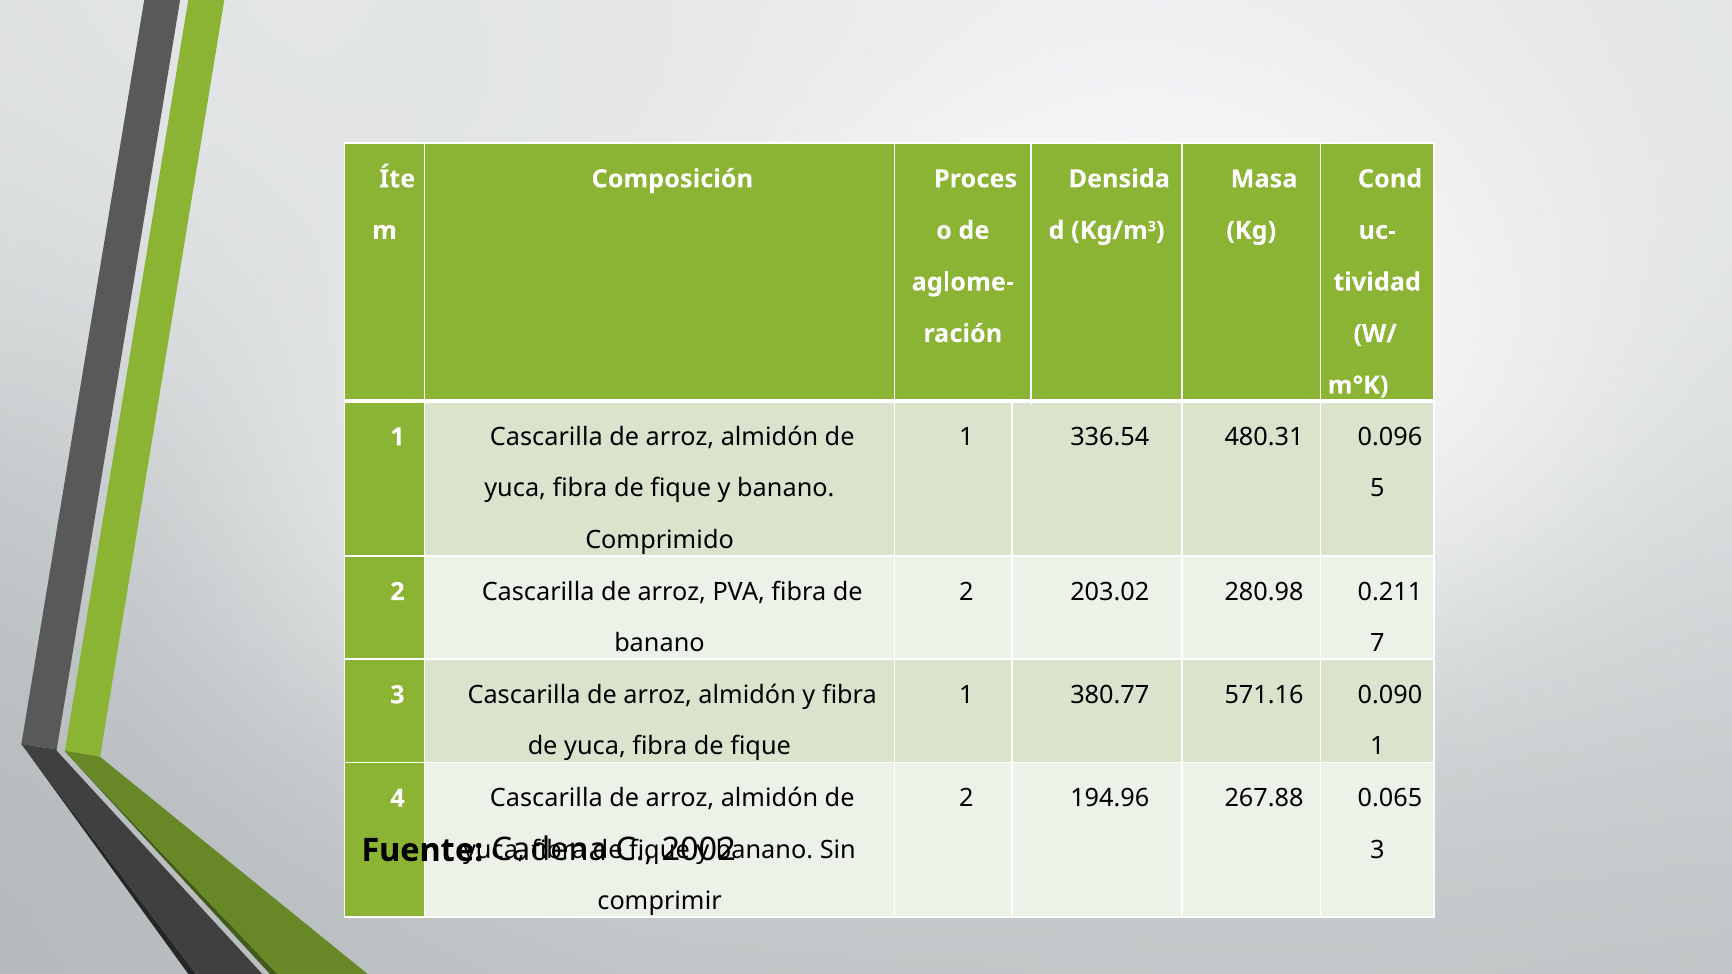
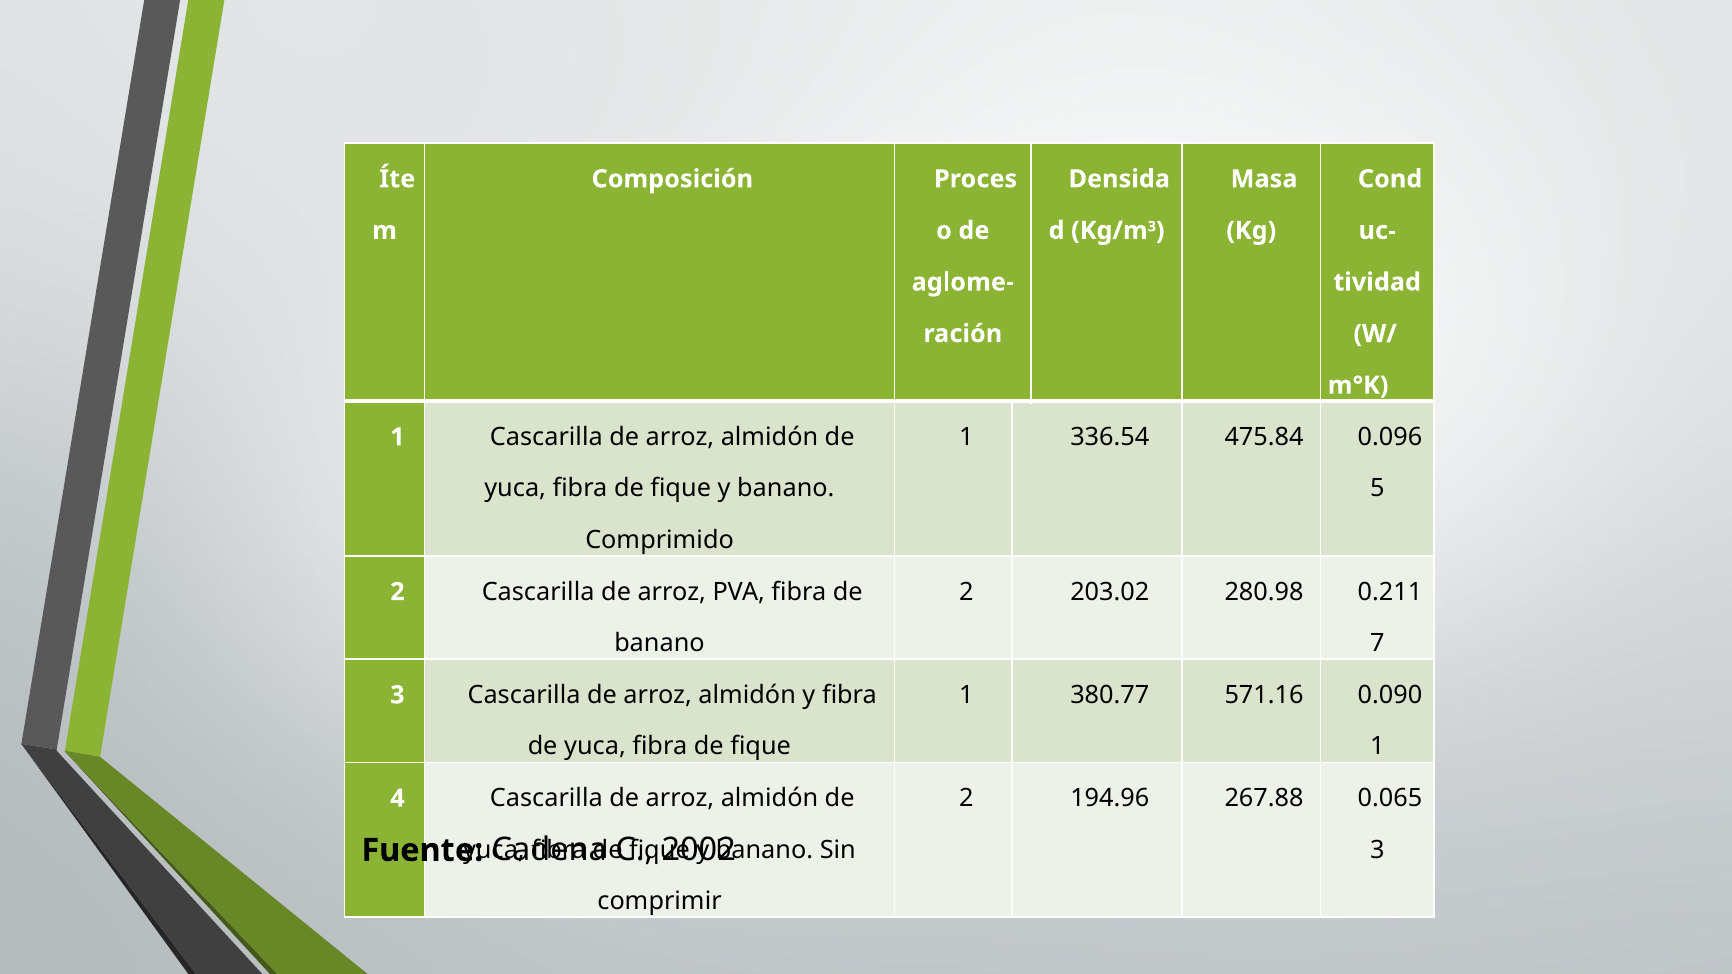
480.31: 480.31 -> 475.84
